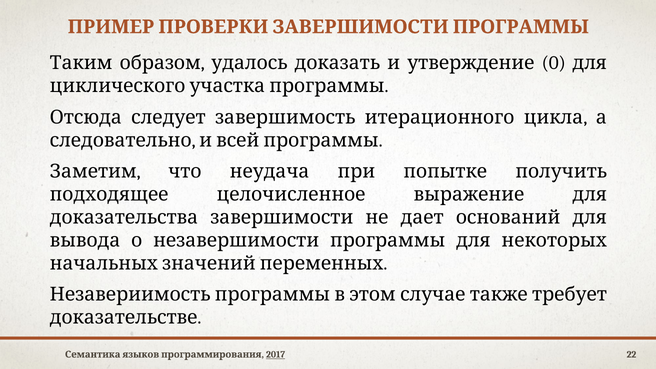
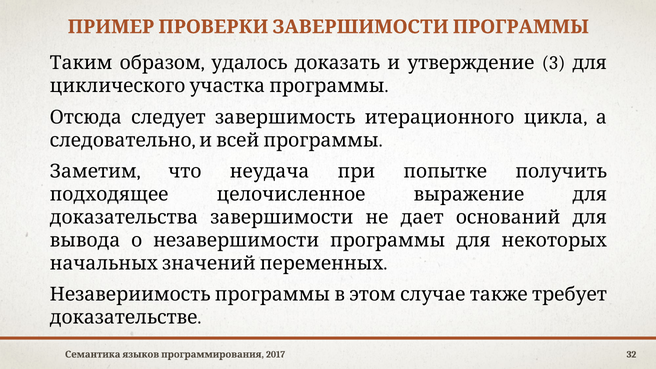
0: 0 -> 3
2017 underline: present -> none
22: 22 -> 32
